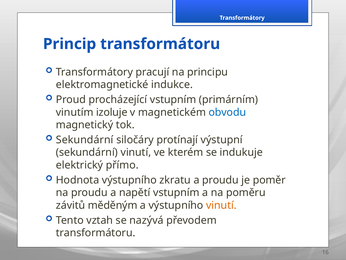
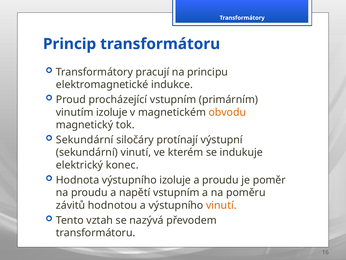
obvodu colour: blue -> orange
přímo: přímo -> konec
výstupního zkratu: zkratu -> izoluje
měděným: měděným -> hodnotou
